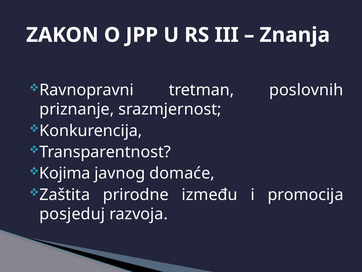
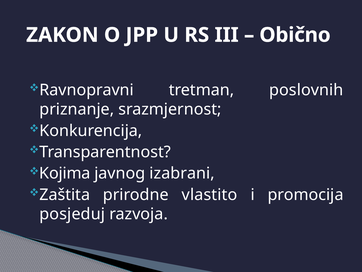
Znanja: Znanja -> Obično
domaće: domaće -> izabrani
između: između -> vlastito
